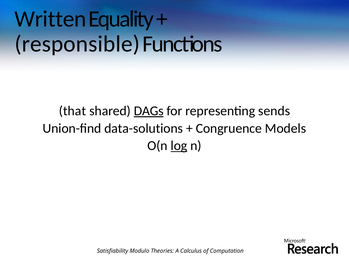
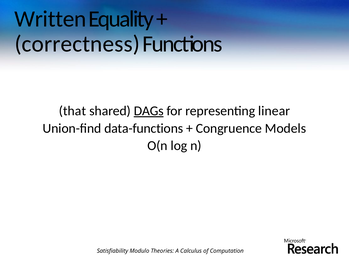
responsible: responsible -> correctness
sends: sends -> linear
data-solutions: data-solutions -> data-functions
log underline: present -> none
